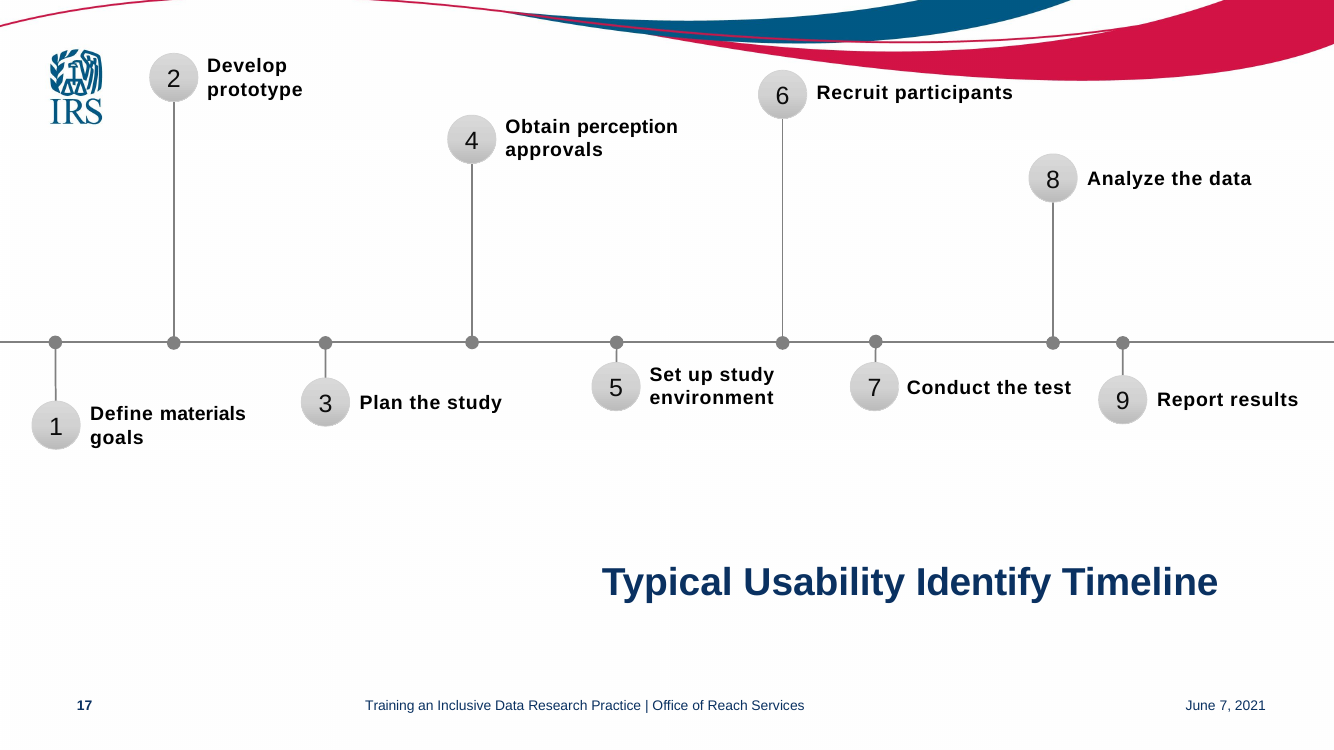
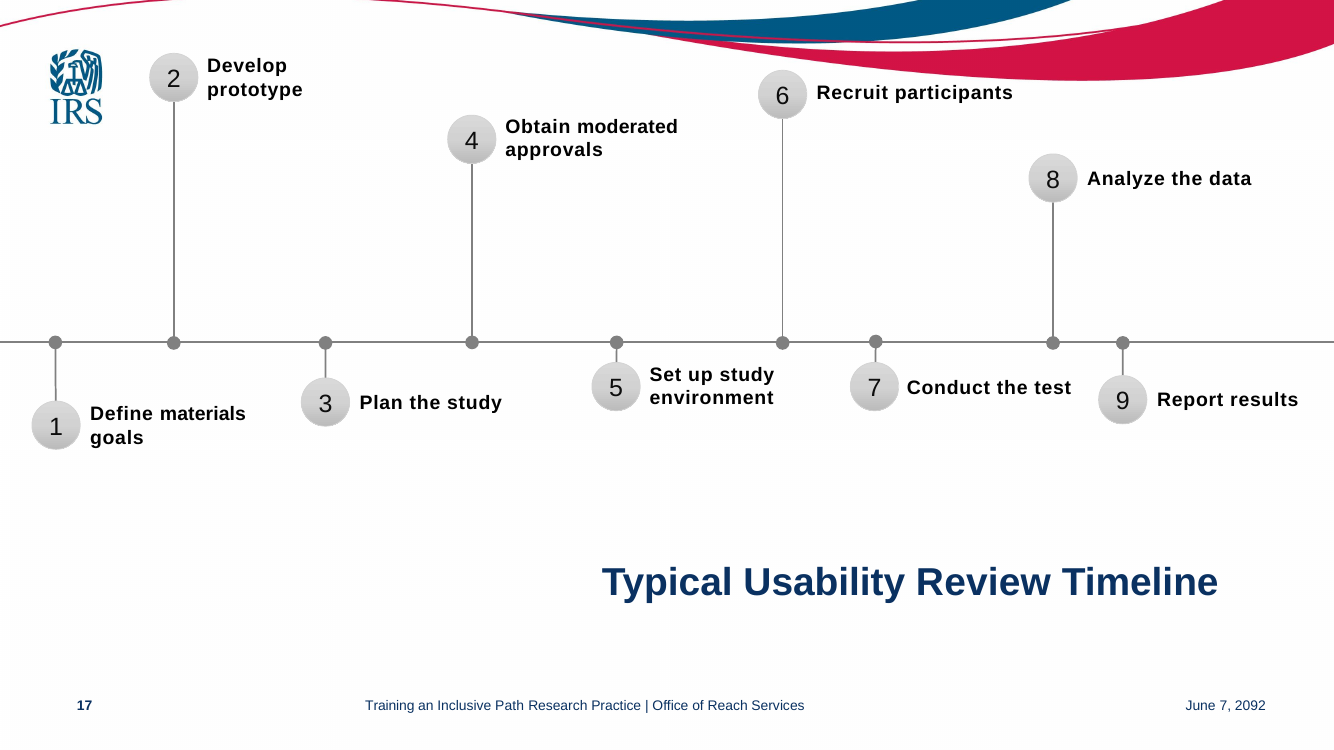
perception: perception -> moderated
Identify: Identify -> Review
Inclusive Data: Data -> Path
2021: 2021 -> 2092
